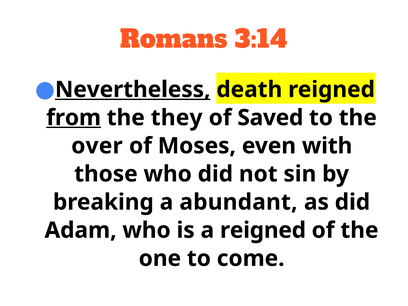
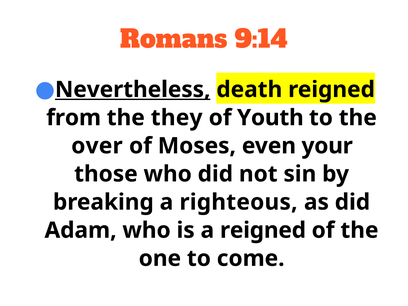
3:14: 3:14 -> 9:14
from underline: present -> none
Saved: Saved -> Youth
with: with -> your
abundant: abundant -> righteous
